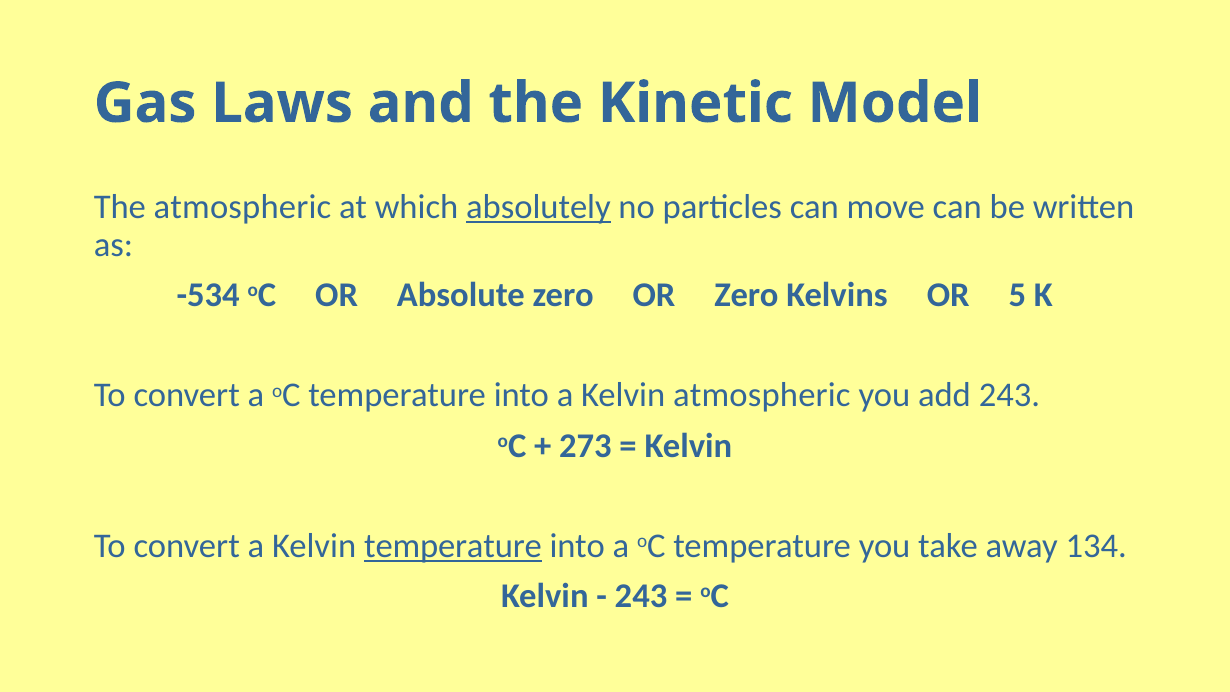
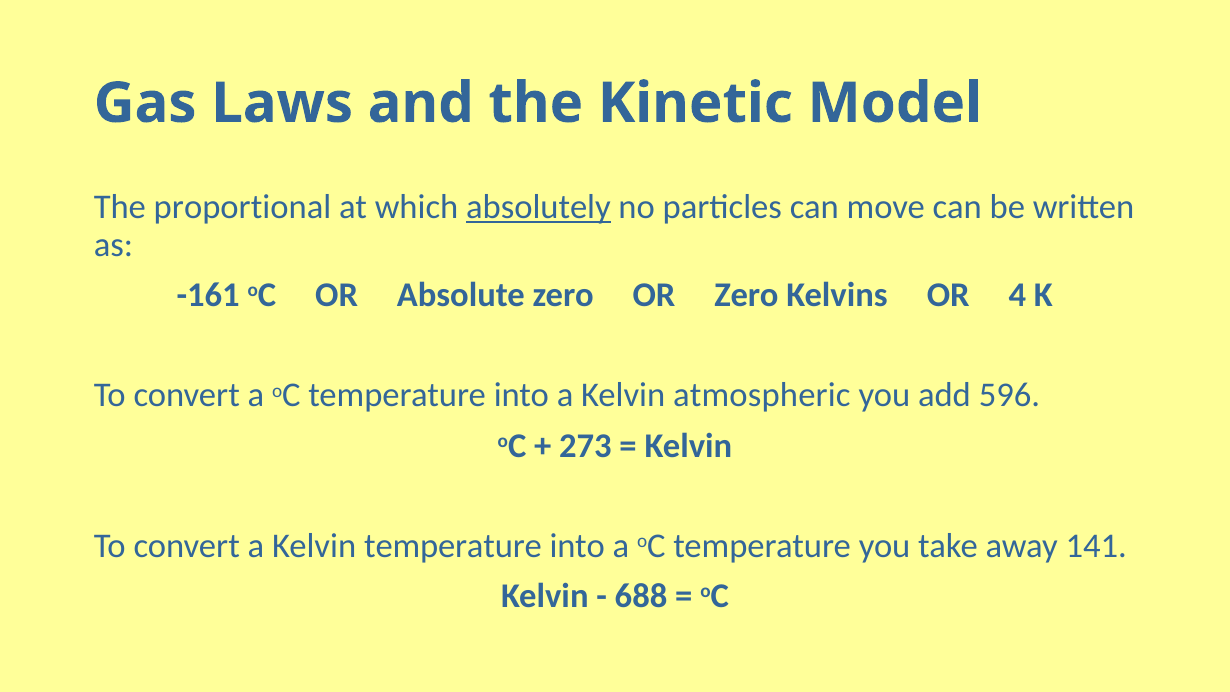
The atmospheric: atmospheric -> proportional
-534: -534 -> -161
5: 5 -> 4
add 243: 243 -> 596
temperature at (453, 546) underline: present -> none
134: 134 -> 141
243 at (641, 596): 243 -> 688
